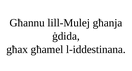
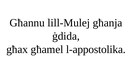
l-iddestinana: l-iddestinana -> l-appostolika
